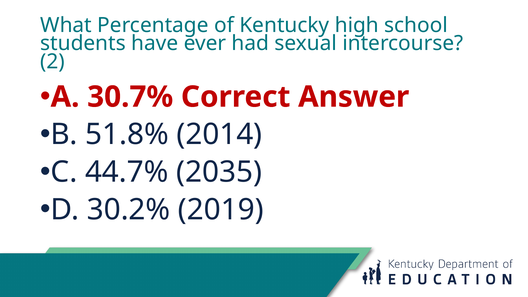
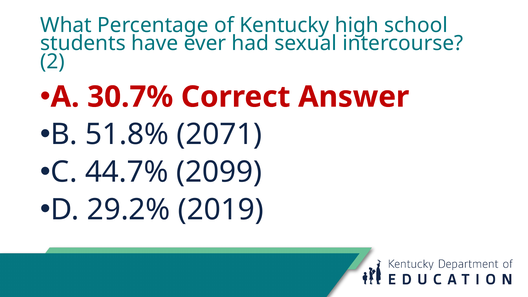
2014: 2014 -> 2071
2035: 2035 -> 2099
30.2%: 30.2% -> 29.2%
